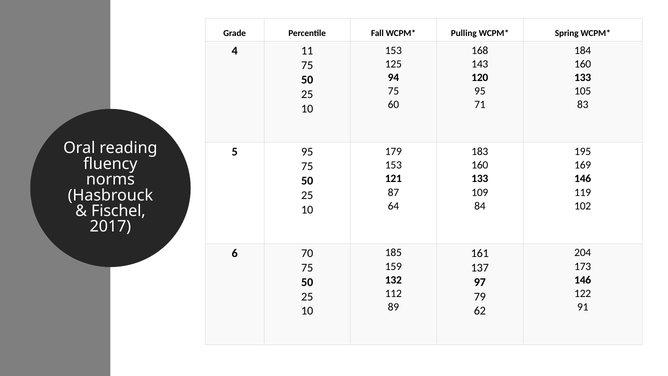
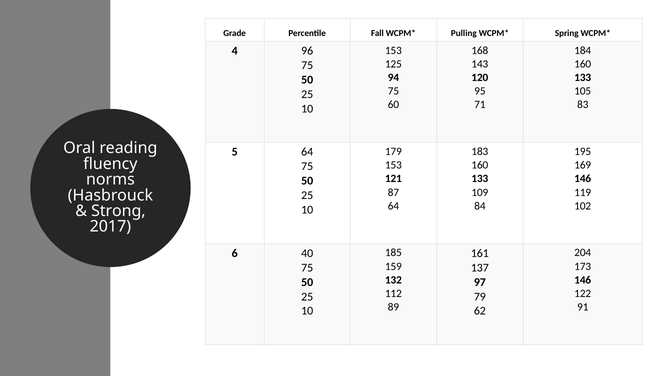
11: 11 -> 96
5 95: 95 -> 64
Fischel: Fischel -> Strong
70: 70 -> 40
